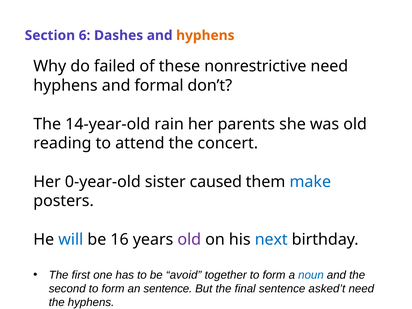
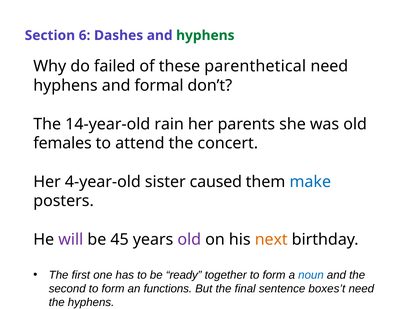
hyphens at (205, 35) colour: orange -> green
nonrestrictive: nonrestrictive -> parenthetical
reading: reading -> females
0-year-old: 0-year-old -> 4-year-old
will colour: blue -> purple
16: 16 -> 45
next colour: blue -> orange
avoid: avoid -> ready
an sentence: sentence -> functions
asked’t: asked’t -> boxes’t
